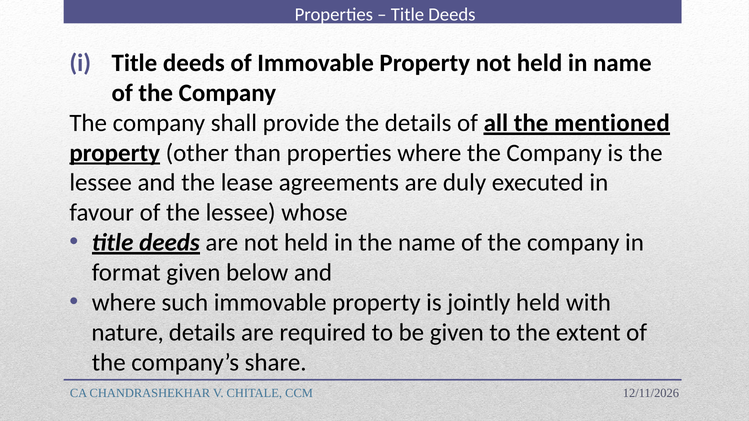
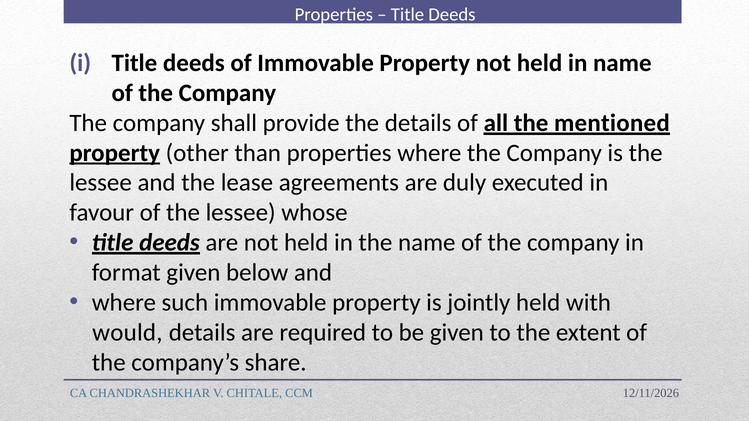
nature: nature -> would
